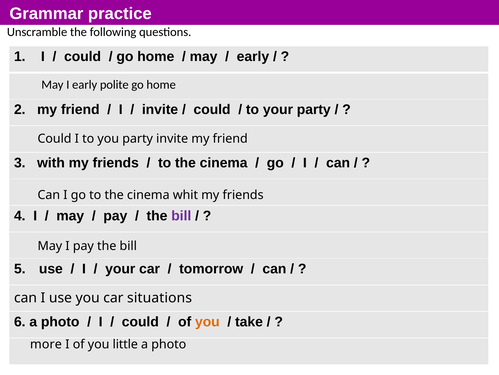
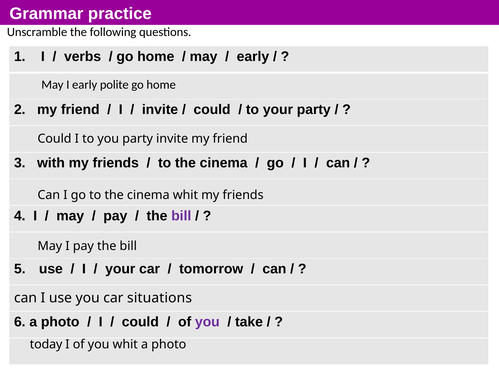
could at (83, 56): could -> verbs
you at (207, 321) colour: orange -> purple
more: more -> today
you little: little -> whit
